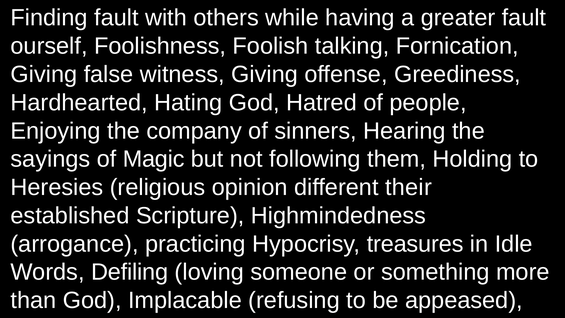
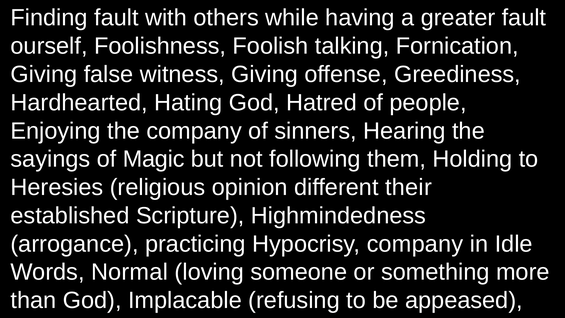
Hypocrisy treasures: treasures -> company
Defiling: Defiling -> Normal
